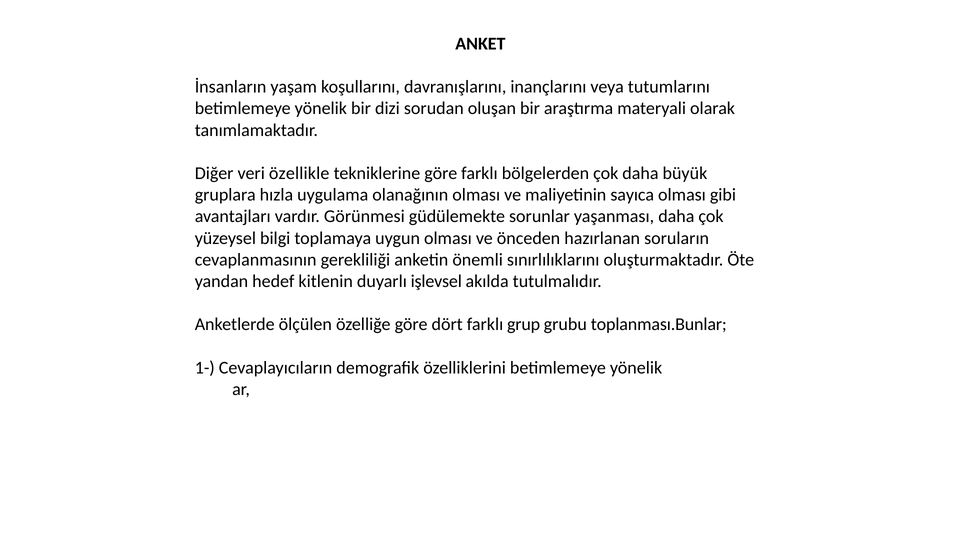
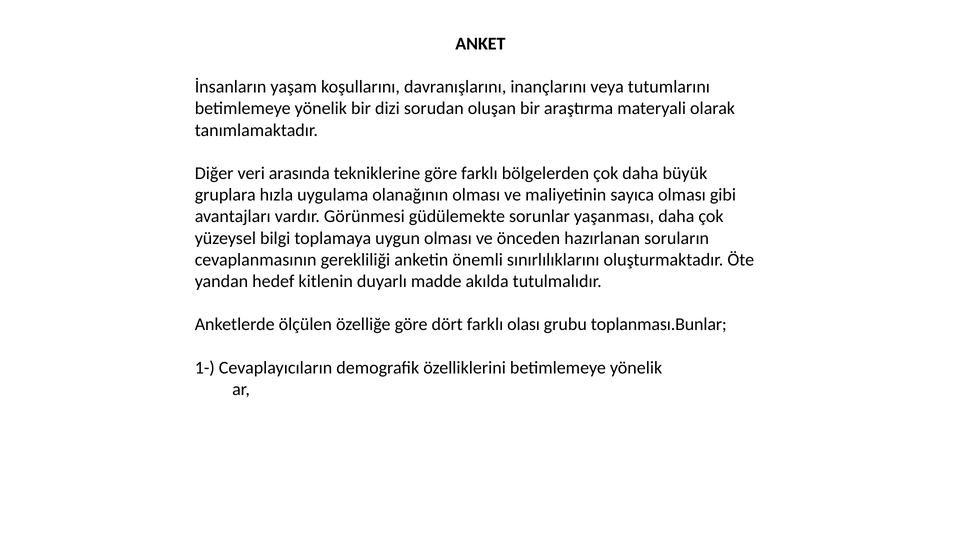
özellikle: özellikle -> arasında
işlevsel: işlevsel -> madde
grup: grup -> olası
